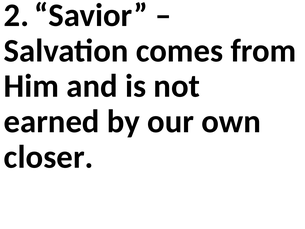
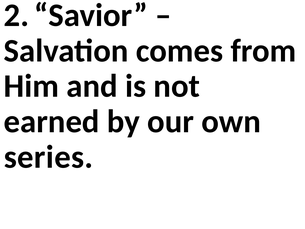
closer: closer -> series
